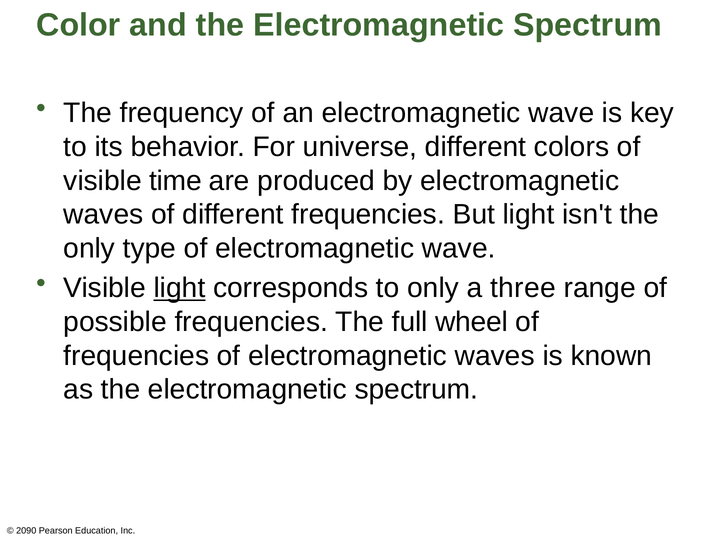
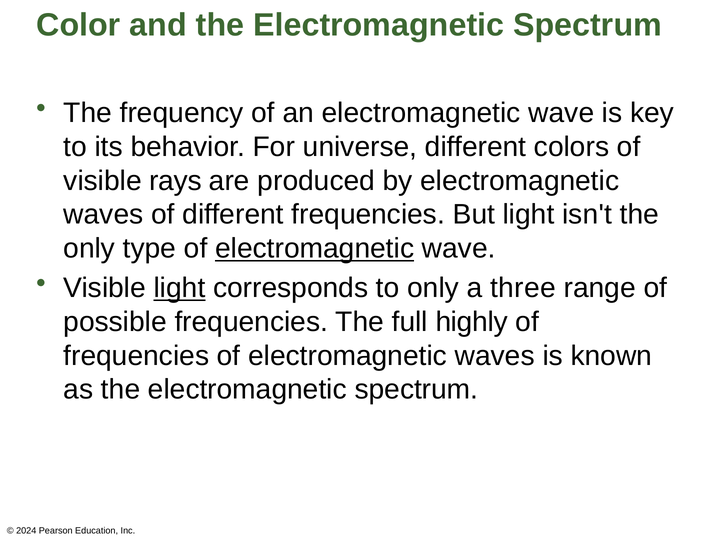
time: time -> rays
electromagnetic at (315, 249) underline: none -> present
wheel: wheel -> highly
2090: 2090 -> 2024
